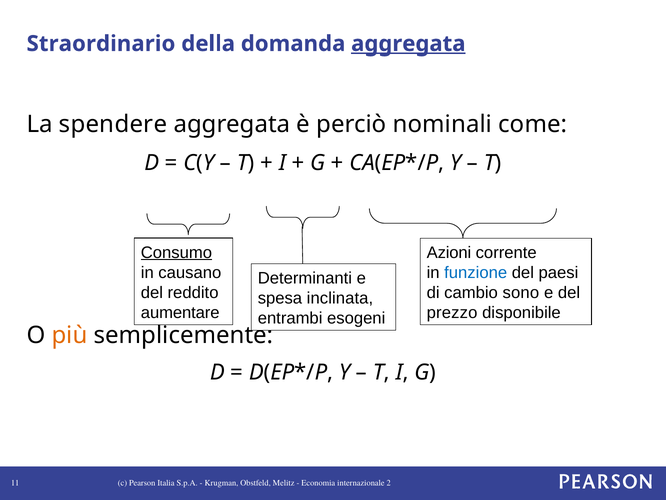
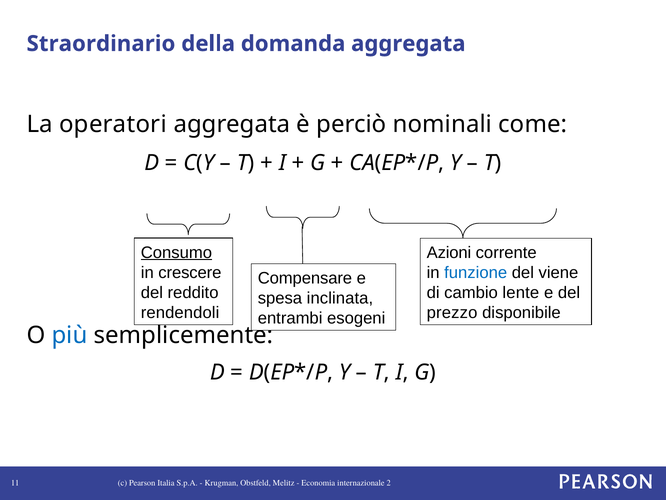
aggregata at (408, 44) underline: present -> none
spendere: spendere -> operatori
causano: causano -> crescere
paesi: paesi -> viene
Determinanti: Determinanti -> Compensare
sono: sono -> lente
aumentare: aumentare -> rendendoli
più colour: orange -> blue
